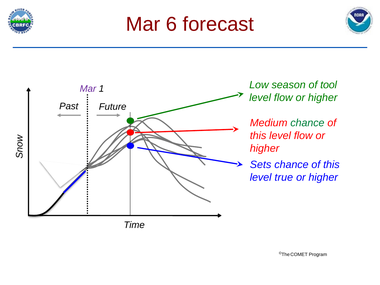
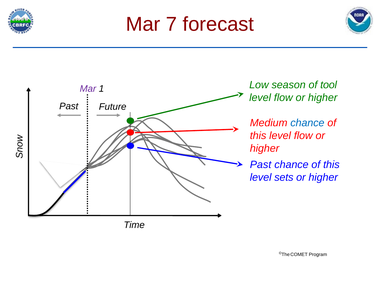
6: 6 -> 7
chance at (307, 123) colour: green -> blue
Sets at (261, 165): Sets -> Past
true: true -> sets
